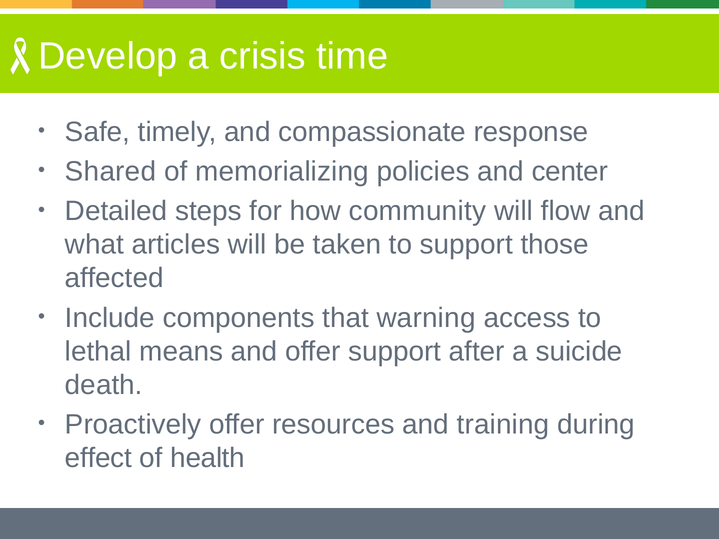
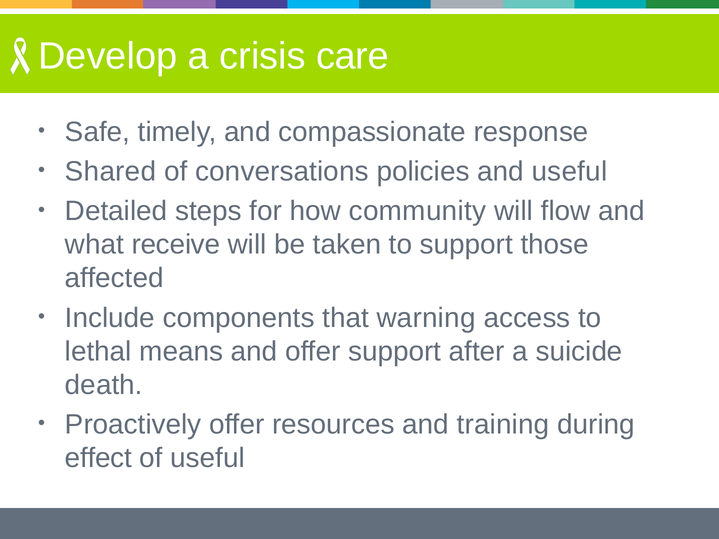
time: time -> care
memorializing: memorializing -> conversations
and center: center -> useful
articles: articles -> receive
of health: health -> useful
